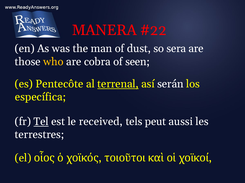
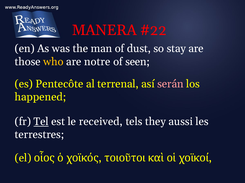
sera: sera -> stay
cobra: cobra -> notre
terrenal underline: present -> none
serán colour: white -> pink
específica: específica -> happened
peut: peut -> they
